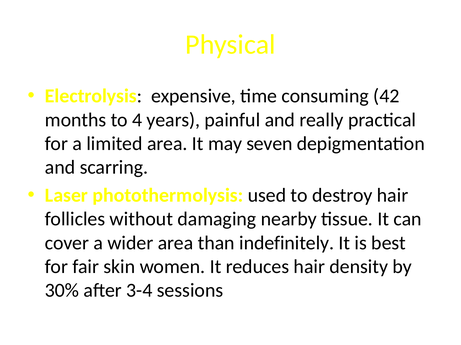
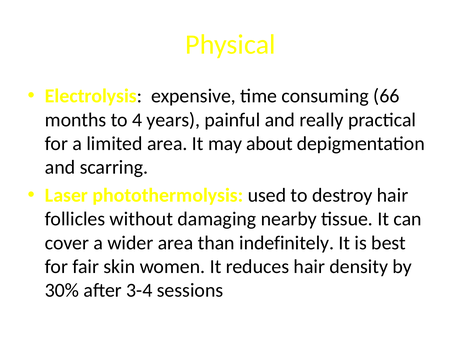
42: 42 -> 66
seven: seven -> about
